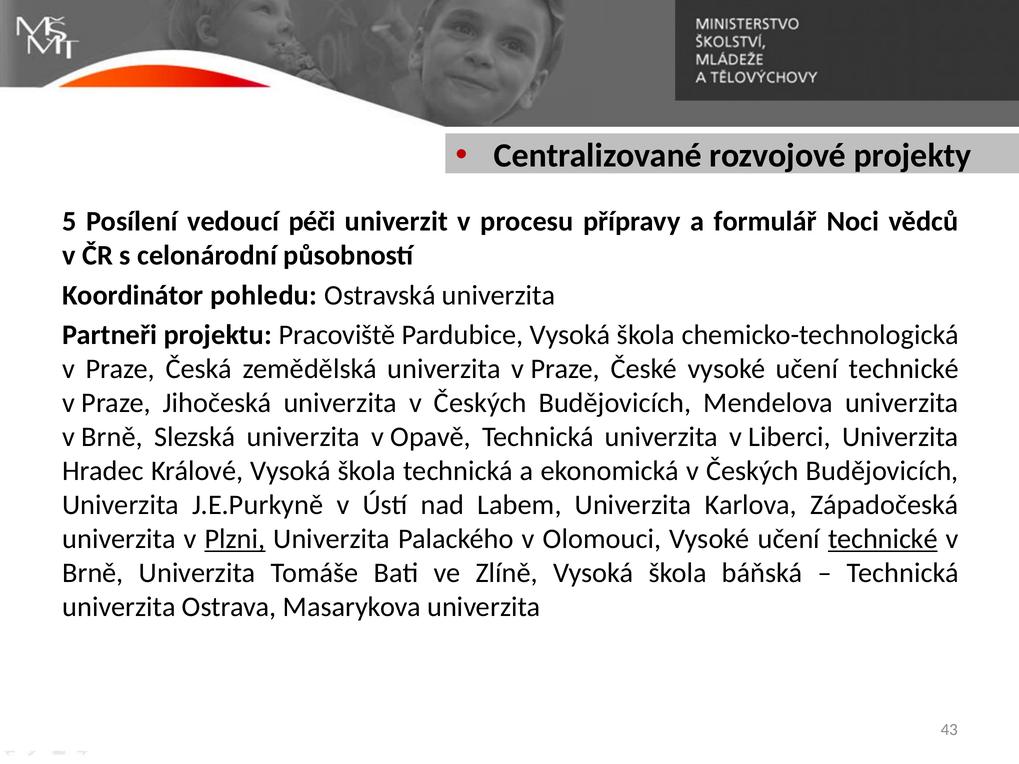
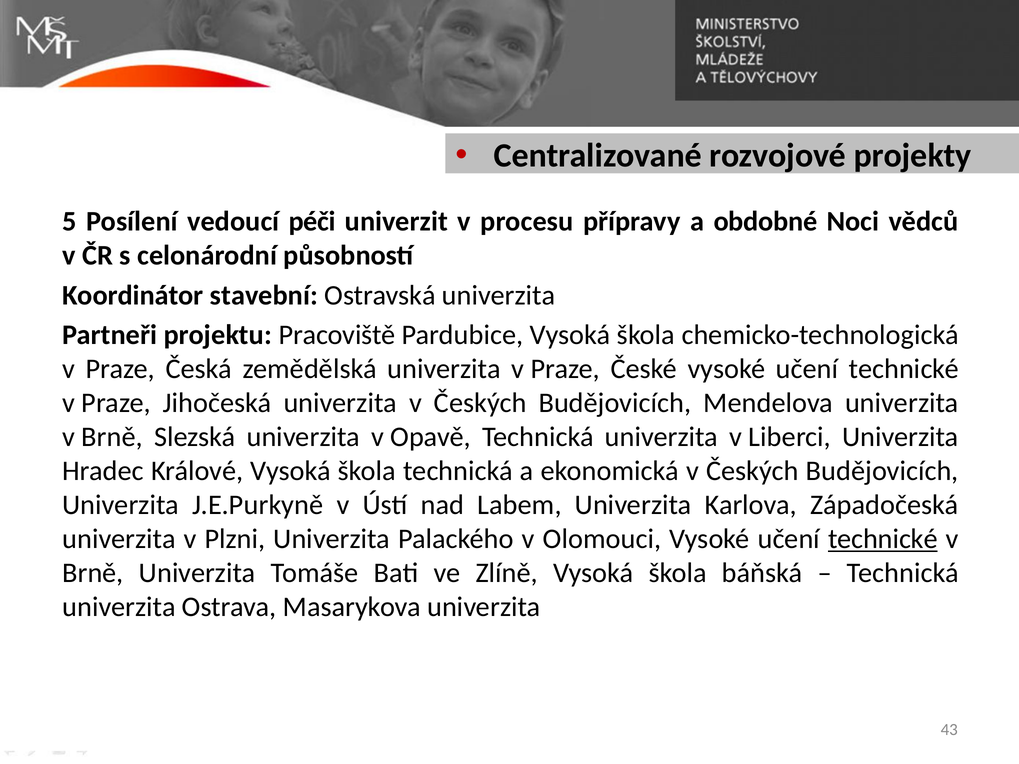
formulář: formulář -> obdobné
pohledu: pohledu -> stavební
Plzni underline: present -> none
